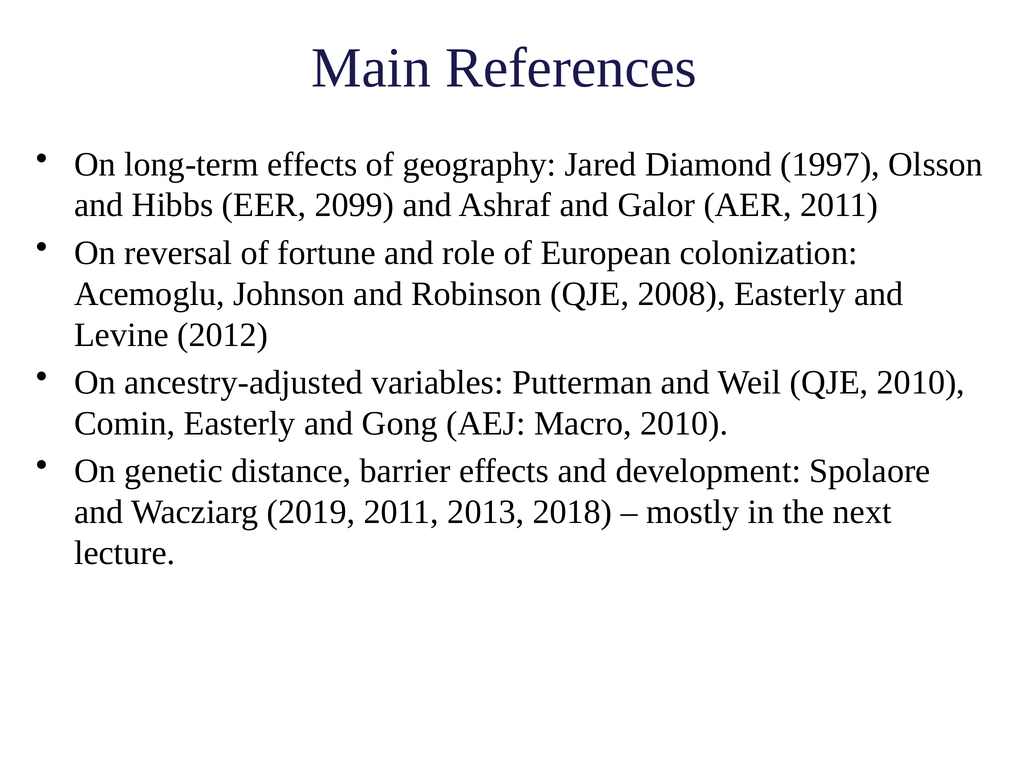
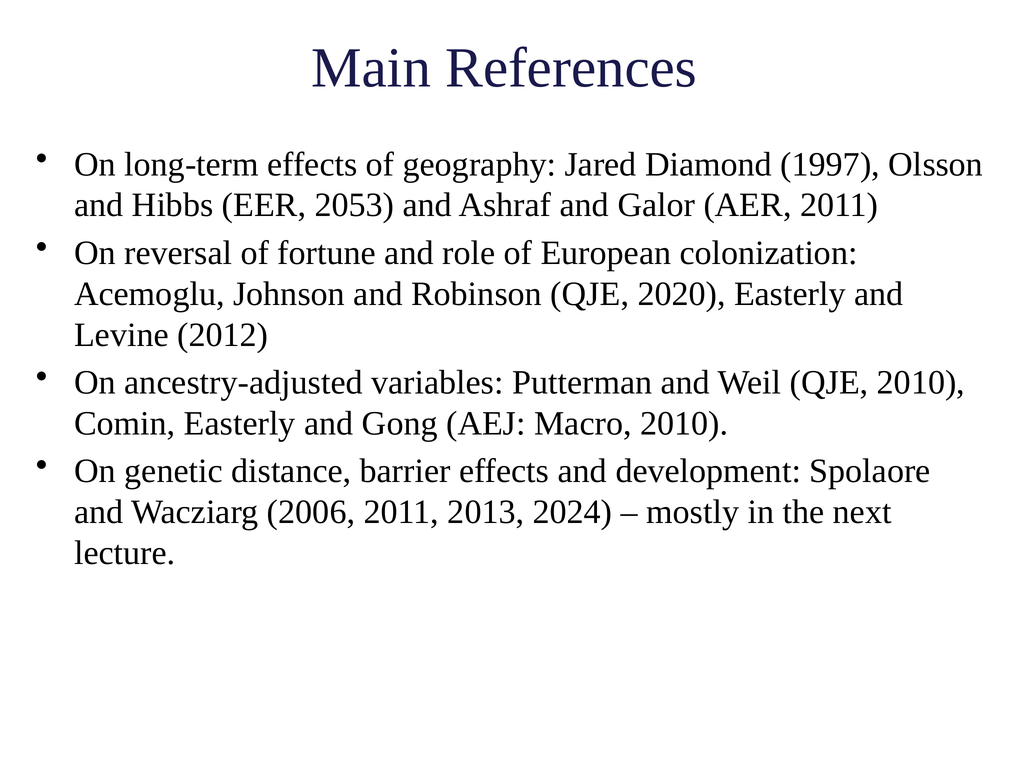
2099: 2099 -> 2053
2008: 2008 -> 2020
2019: 2019 -> 2006
2018: 2018 -> 2024
